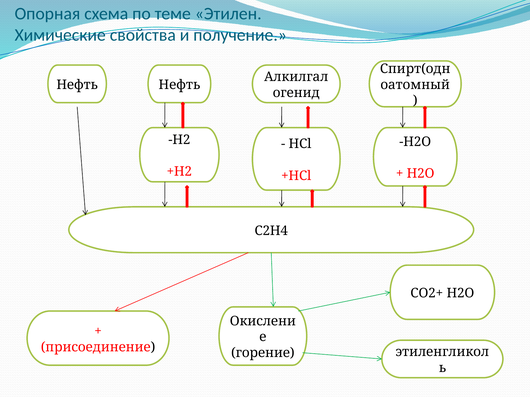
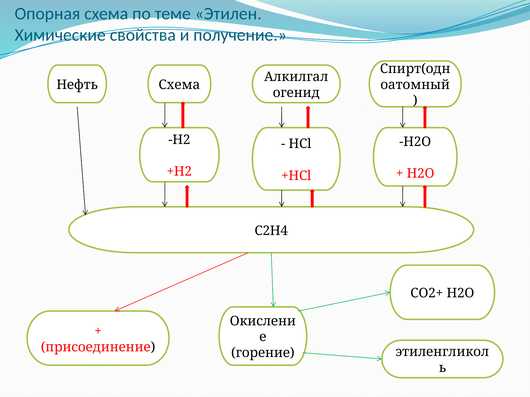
Нефть Нефть: Нефть -> Схема
